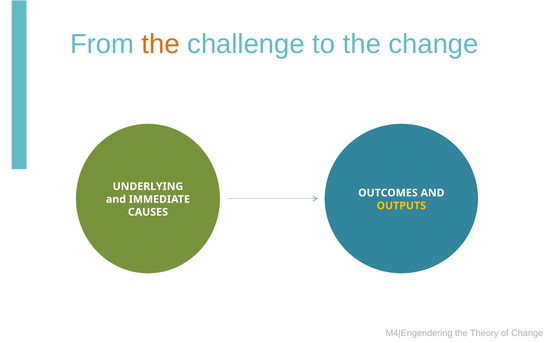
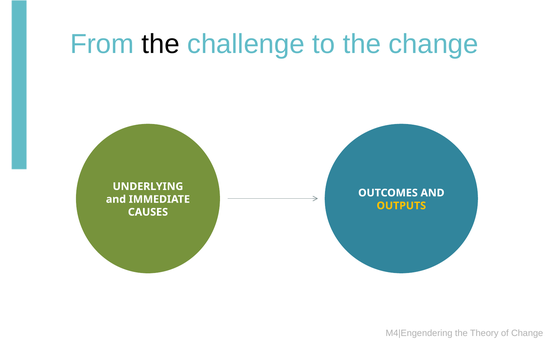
the at (161, 44) colour: orange -> black
